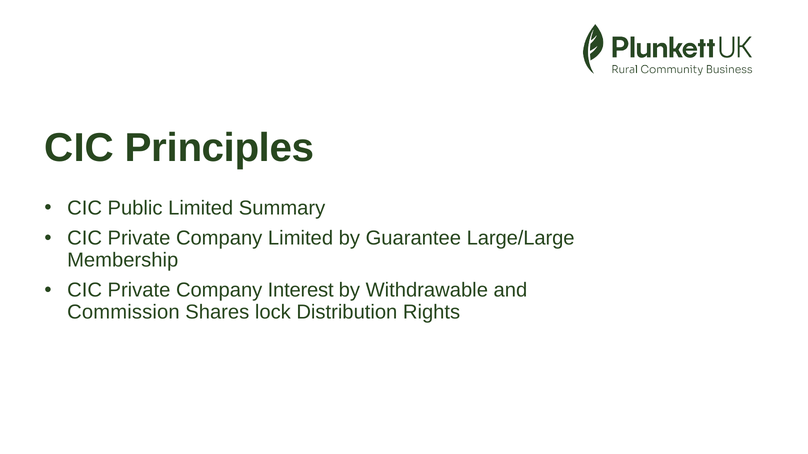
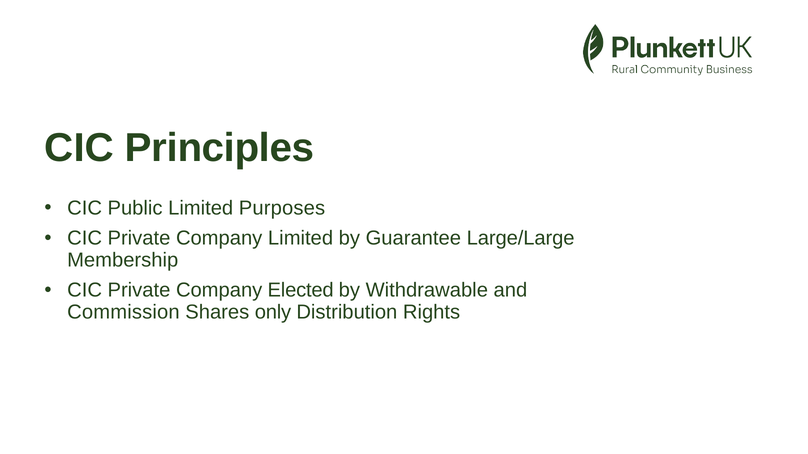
Summary: Summary -> Purposes
Interest: Interest -> Elected
lock: lock -> only
